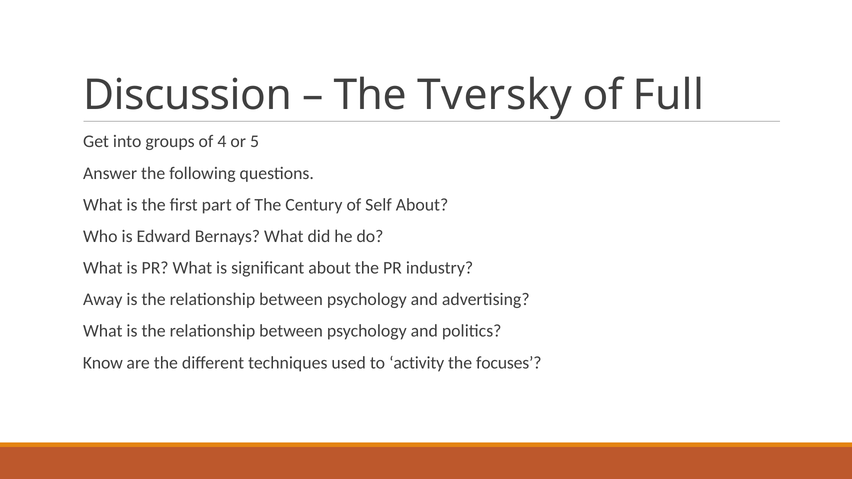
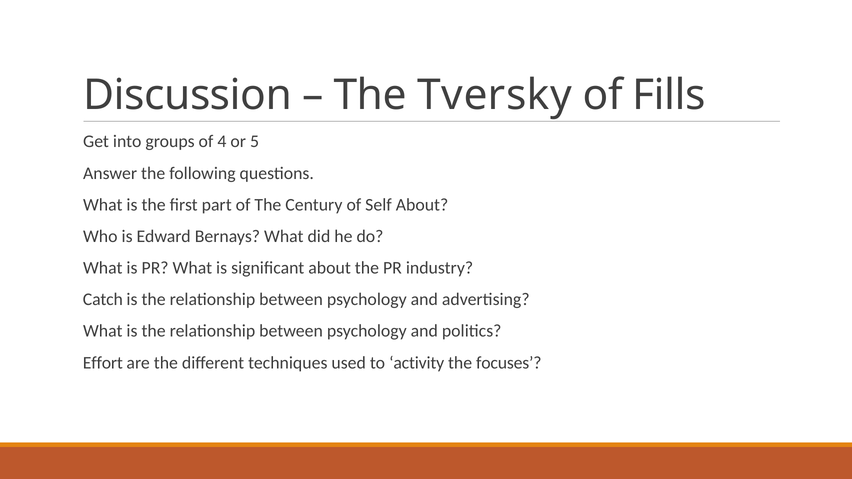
Full: Full -> Fills
Away: Away -> Catch
Know: Know -> Effort
